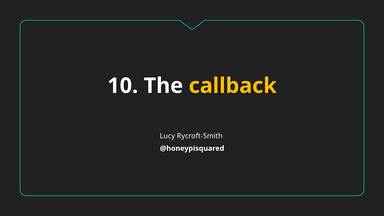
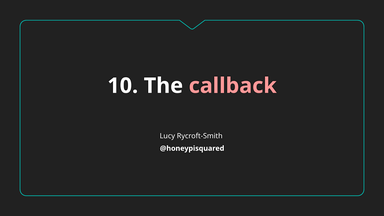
callback colour: yellow -> pink
